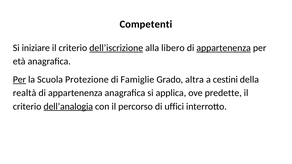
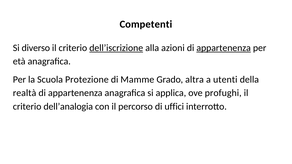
iniziare: iniziare -> diverso
libero: libero -> azioni
Per at (19, 80) underline: present -> none
Famiglie: Famiglie -> Mamme
cestini: cestini -> utenti
predette: predette -> profughi
dell’analogia underline: present -> none
